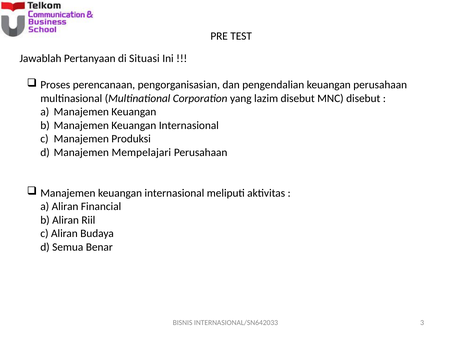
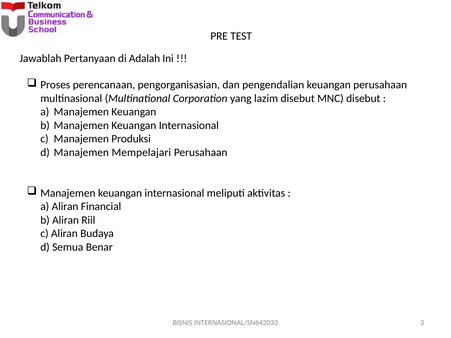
Situasi: Situasi -> Adalah
